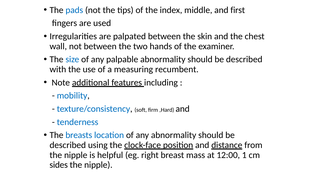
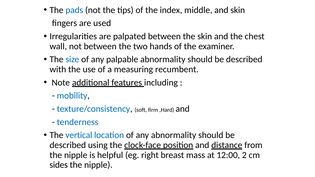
and first: first -> skin
breasts: breasts -> vertical
1: 1 -> 2
